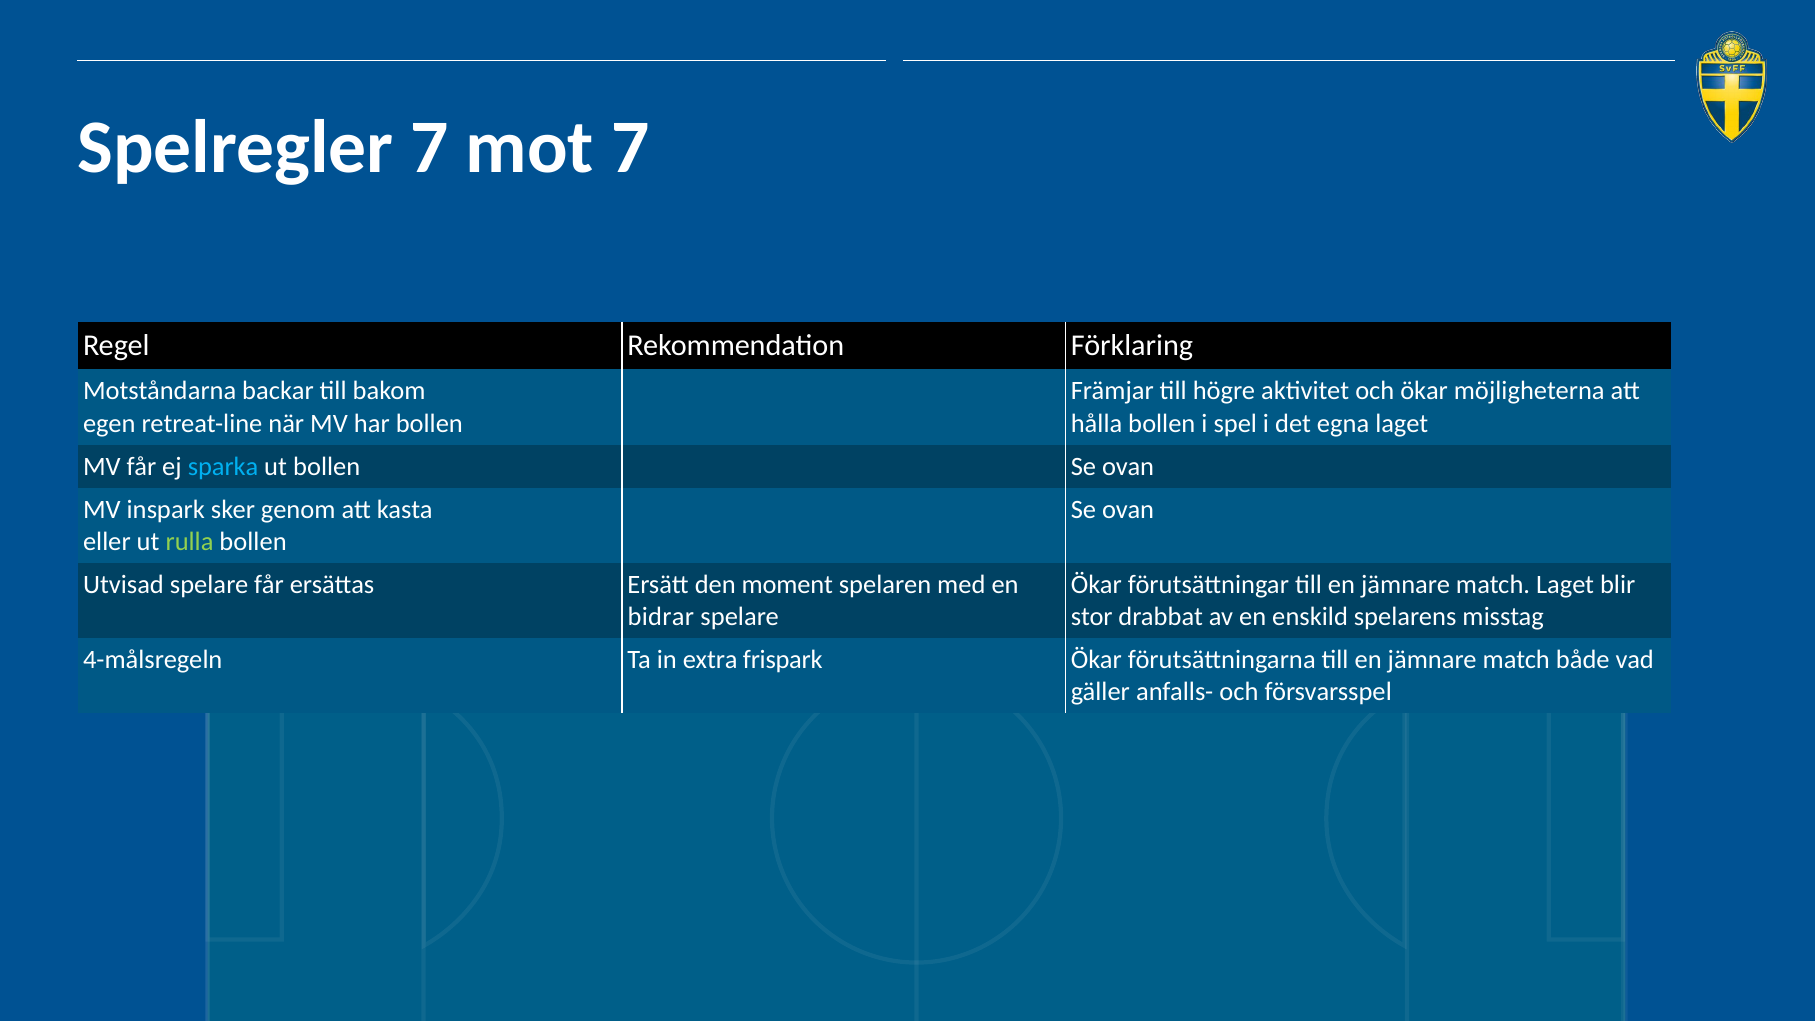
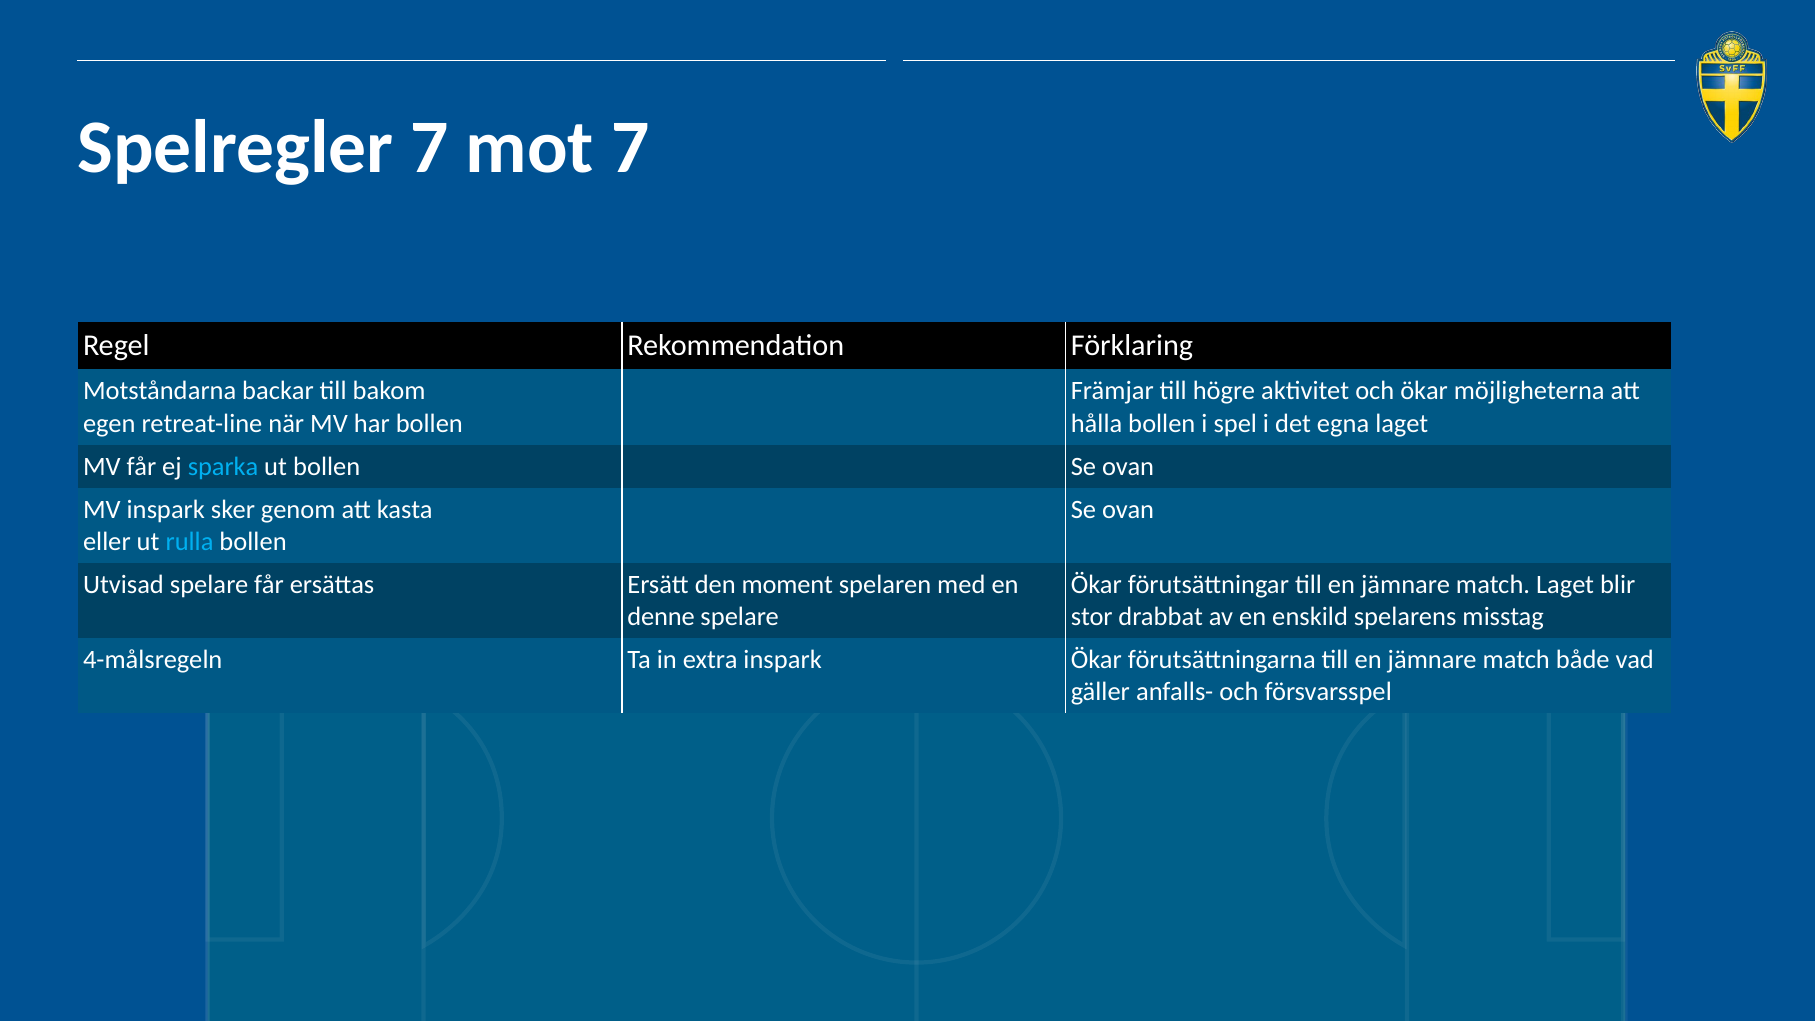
rulla colour: light green -> light blue
bidrar: bidrar -> denne
extra frispark: frispark -> inspark
